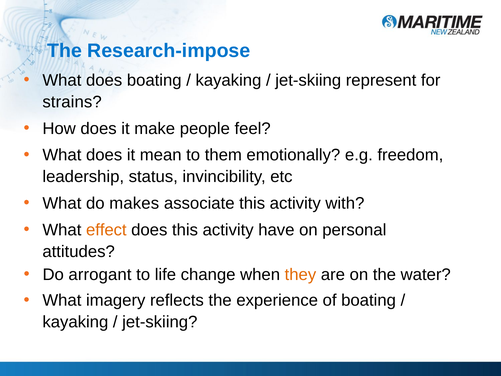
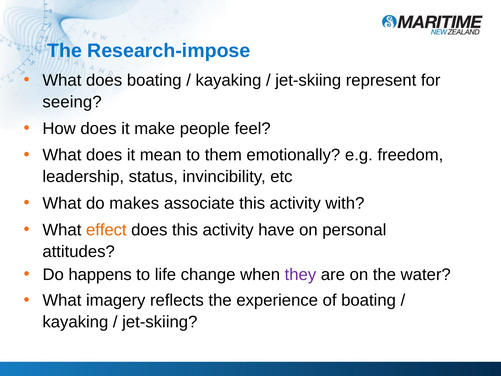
strains: strains -> seeing
arrogant: arrogant -> happens
they colour: orange -> purple
